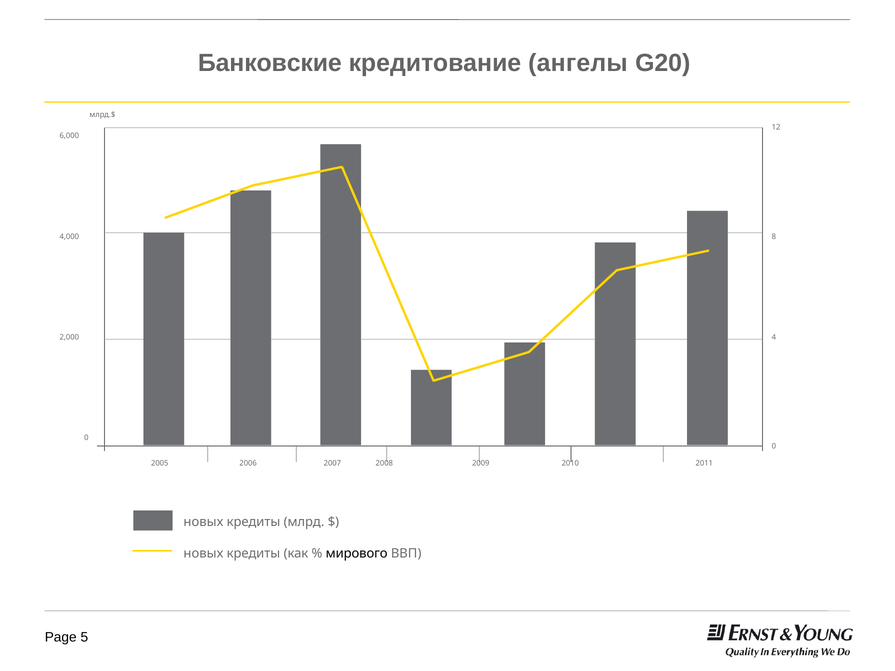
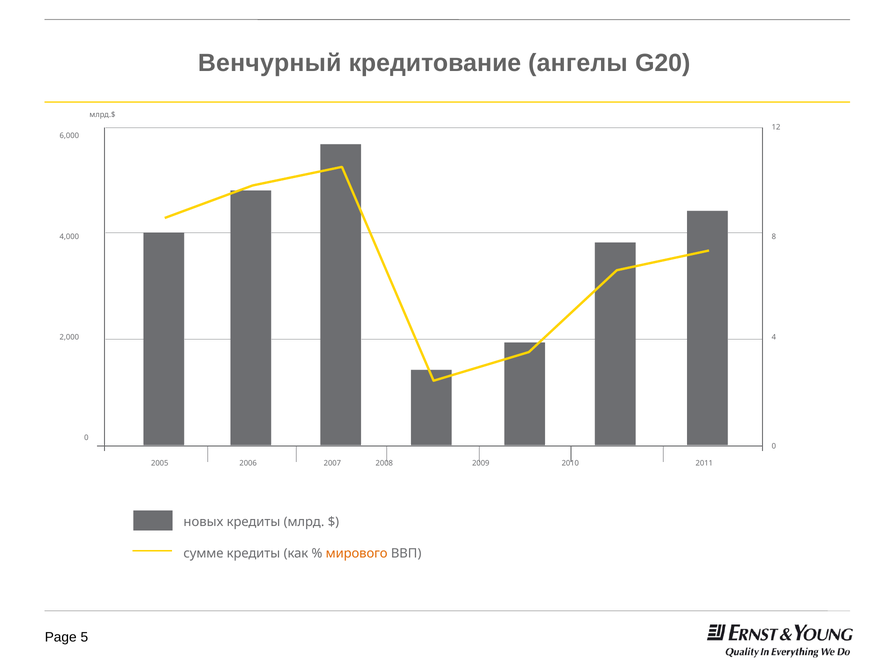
Банковские: Банковские -> Венчурный
новых at (203, 554): новых -> сумме
мирового colour: black -> orange
